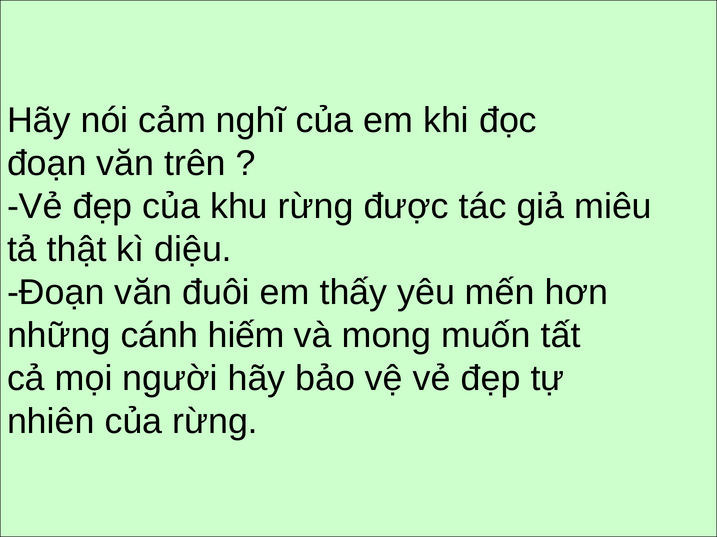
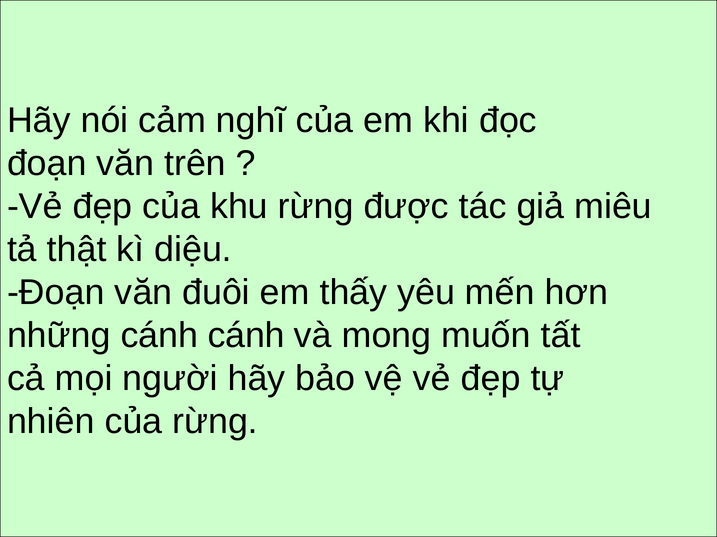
cánh hiếm: hiếm -> cánh
